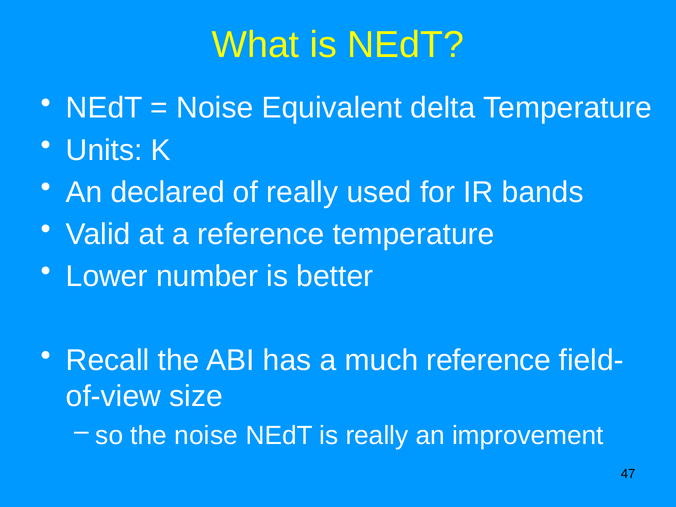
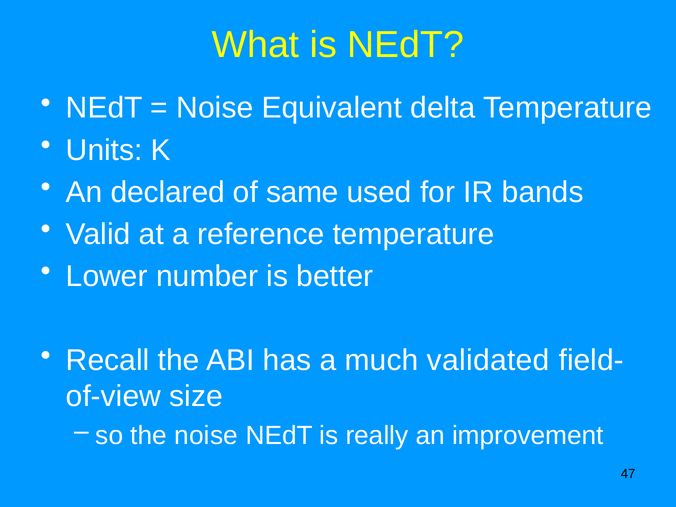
of really: really -> same
much reference: reference -> validated
